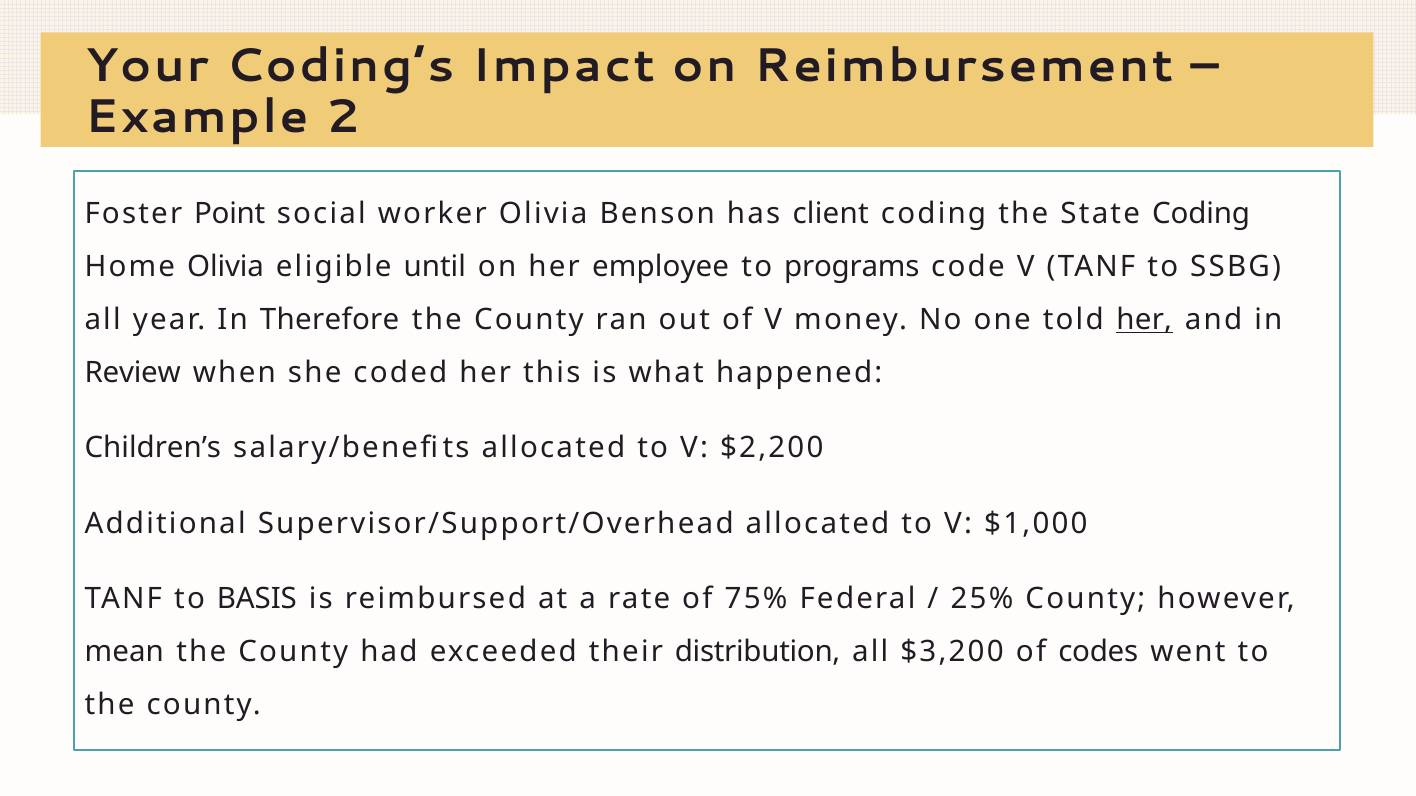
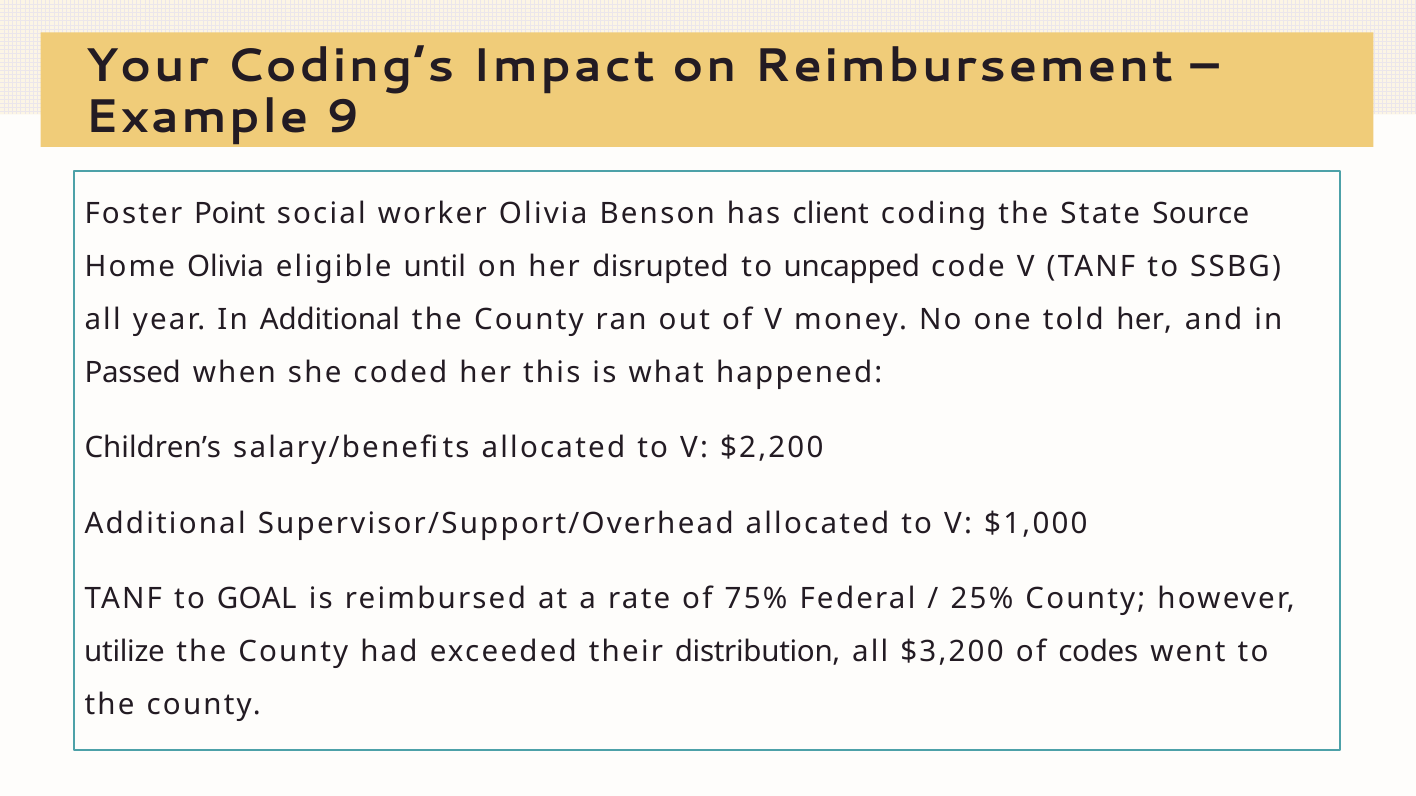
2: 2 -> 9
State Coding: Coding -> Source
employee: employee -> disrupted
programs: programs -> uncapped
In Therefore: Therefore -> Additional
her at (1144, 320) underline: present -> none
Review: Review -> Passed
BASIS: BASIS -> GOAL
mean: mean -> utilize
